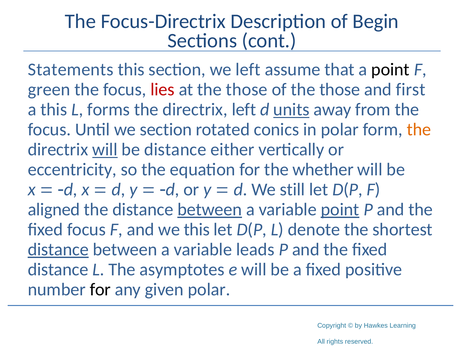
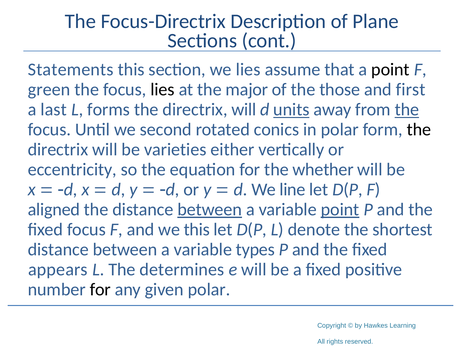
Begin: Begin -> Plane
we left: left -> lies
lies at (163, 90) colour: red -> black
at the those: those -> major
a this: this -> last
left at (244, 110): left -> will
the at (407, 110) underline: none -> present
we section: section -> second
the at (419, 130) colour: orange -> black
will at (105, 150) underline: present -> none
be distance: distance -> varieties
still: still -> line
distance at (58, 250) underline: present -> none
leads: leads -> types
distance at (58, 270): distance -> appears
asymptotes: asymptotes -> determines
